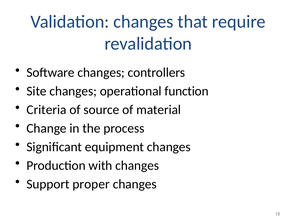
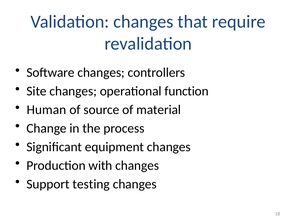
Criteria: Criteria -> Human
proper: proper -> testing
